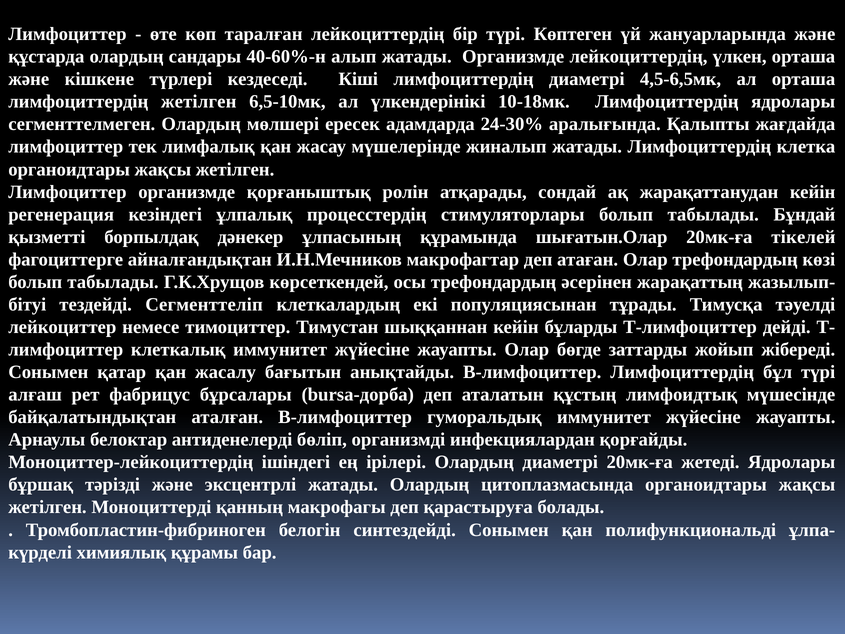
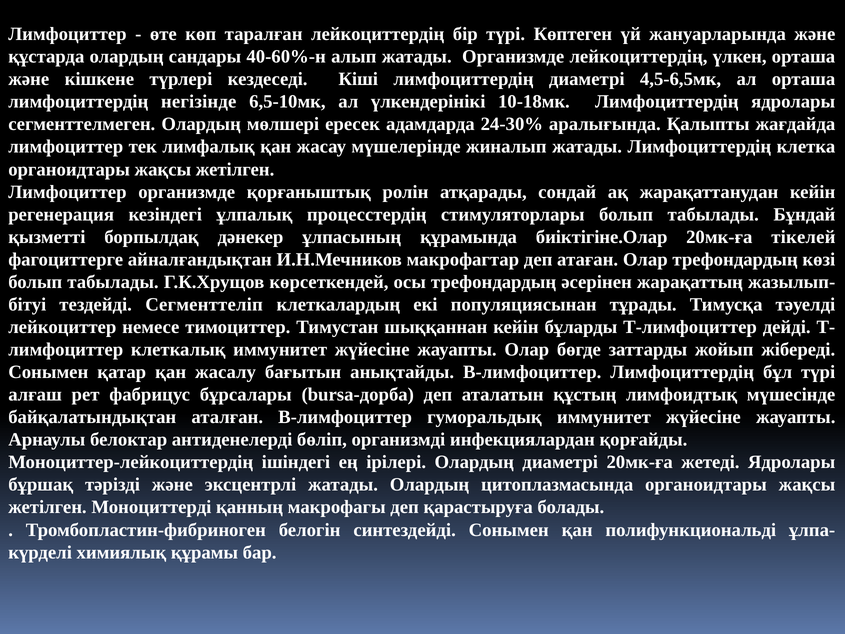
лимфоциттердің жетілген: жетілген -> негізінде
шығатын.Олар: шығатын.Олар -> биіктігіне.Олар
